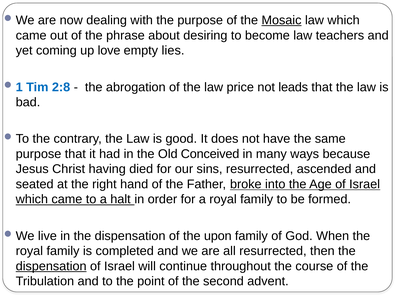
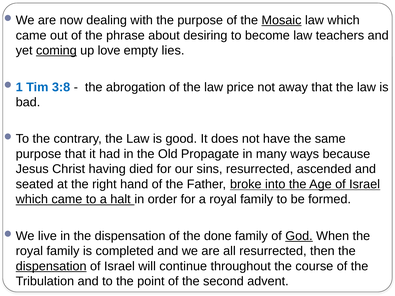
coming underline: none -> present
2:8: 2:8 -> 3:8
leads: leads -> away
Conceived: Conceived -> Propagate
upon: upon -> done
God underline: none -> present
